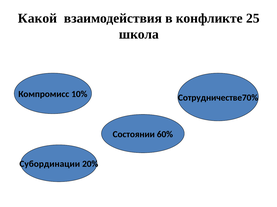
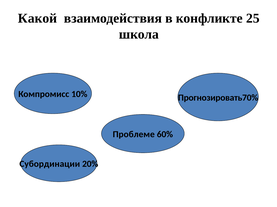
Сотрудничестве70%: Сотрудничестве70% -> Прогнозировать70%
Состоянии: Состоянии -> Проблеме
